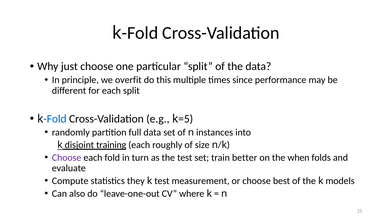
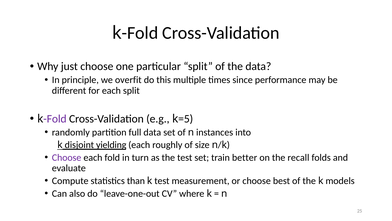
Fold at (55, 119) colour: blue -> purple
training: training -> yielding
when: when -> recall
they: they -> than
